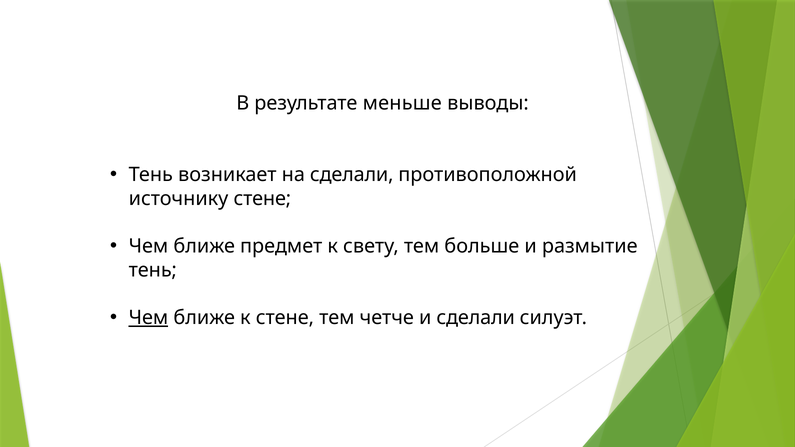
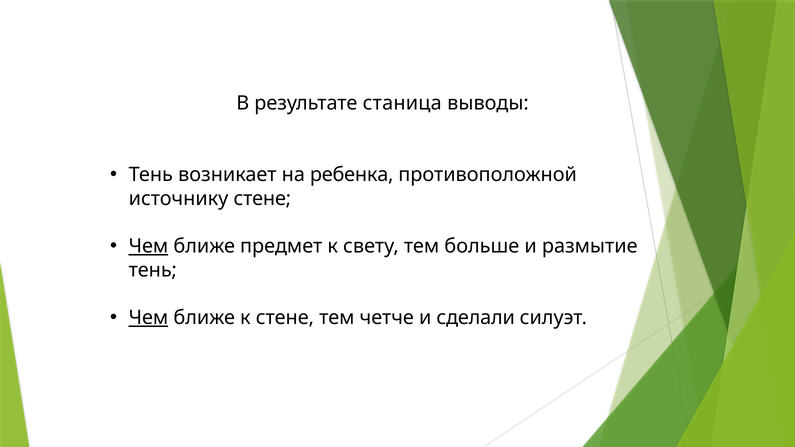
меньше: меньше -> станица
на сделали: сделали -> ребенка
Чем at (148, 246) underline: none -> present
